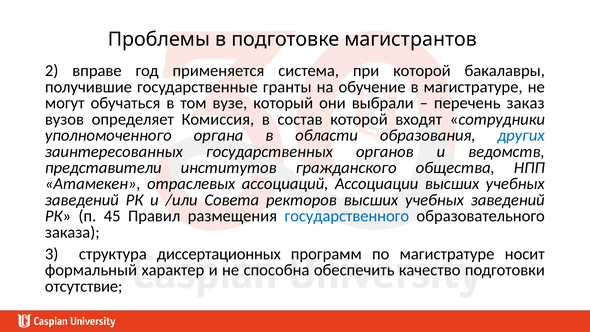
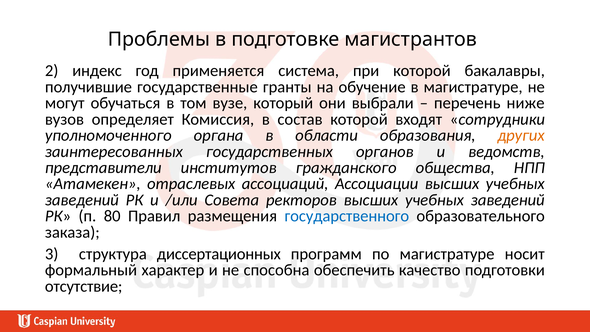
вправе: вправе -> индекс
заказ: заказ -> ниже
других colour: blue -> orange
45: 45 -> 80
